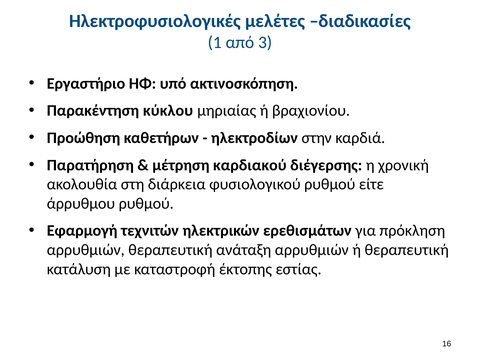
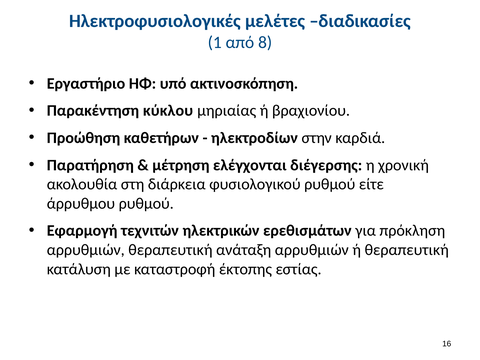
3: 3 -> 8
καρδιακού: καρδιακού -> ελέγχονται
